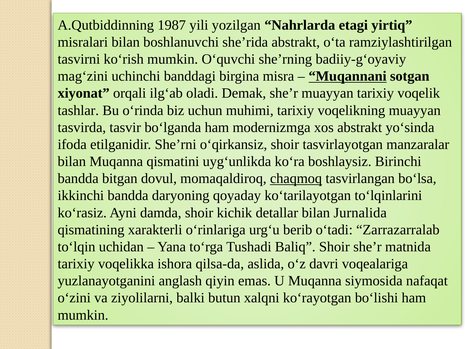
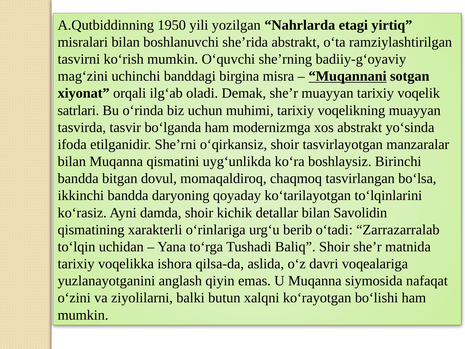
1987: 1987 -> 1950
tashlar: tashlar -> satrlari
chaqmoq underline: present -> none
Jurnalida: Jurnalida -> Savolidin
